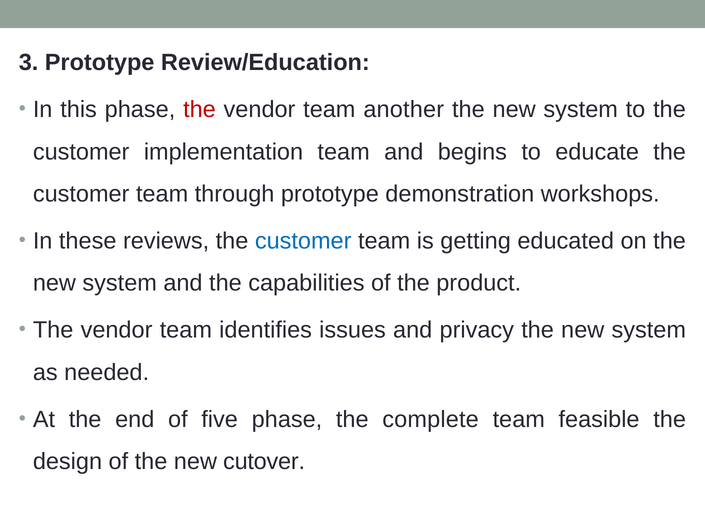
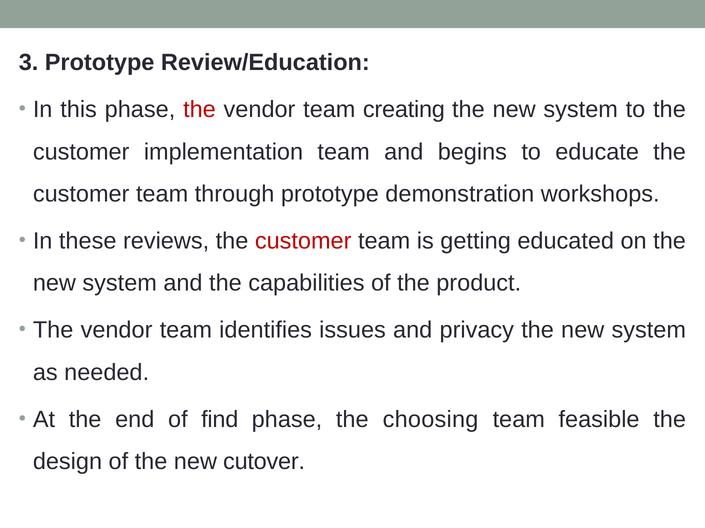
another: another -> creating
customer at (303, 241) colour: blue -> red
five: five -> find
complete: complete -> choosing
